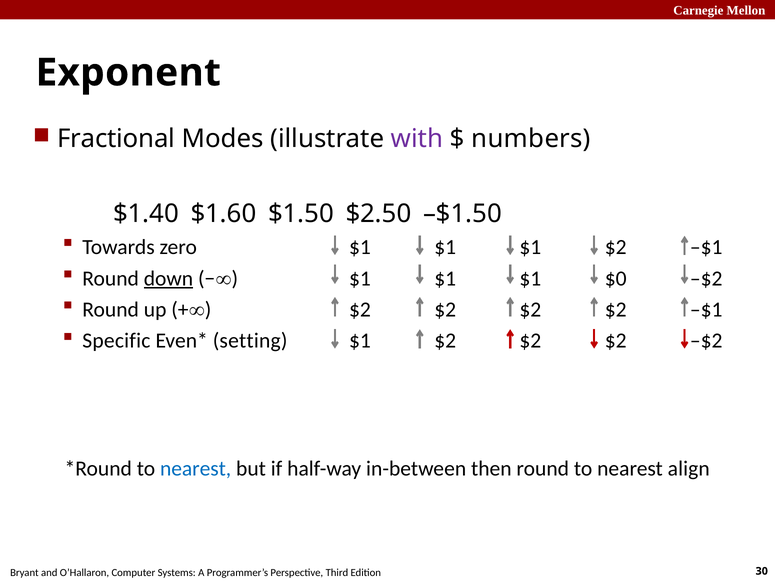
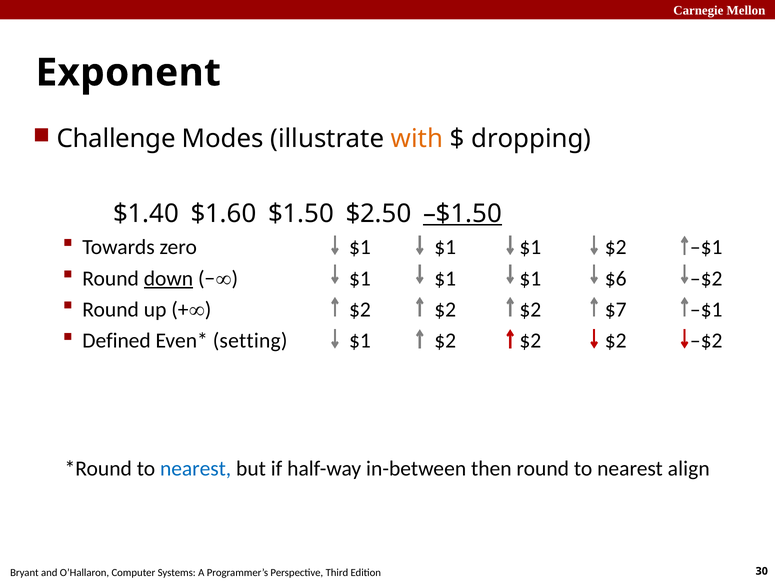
Fractional: Fractional -> Challenge
with colour: purple -> orange
numbers: numbers -> dropping
–$1.50 underline: none -> present
$0: $0 -> $6
$2 $2 $2 $2: $2 -> $7
Specific: Specific -> Defined
